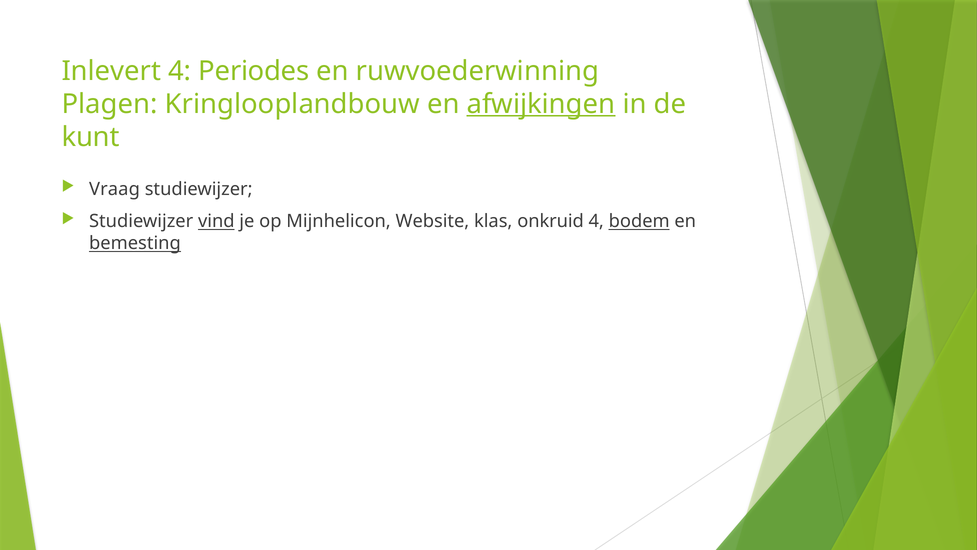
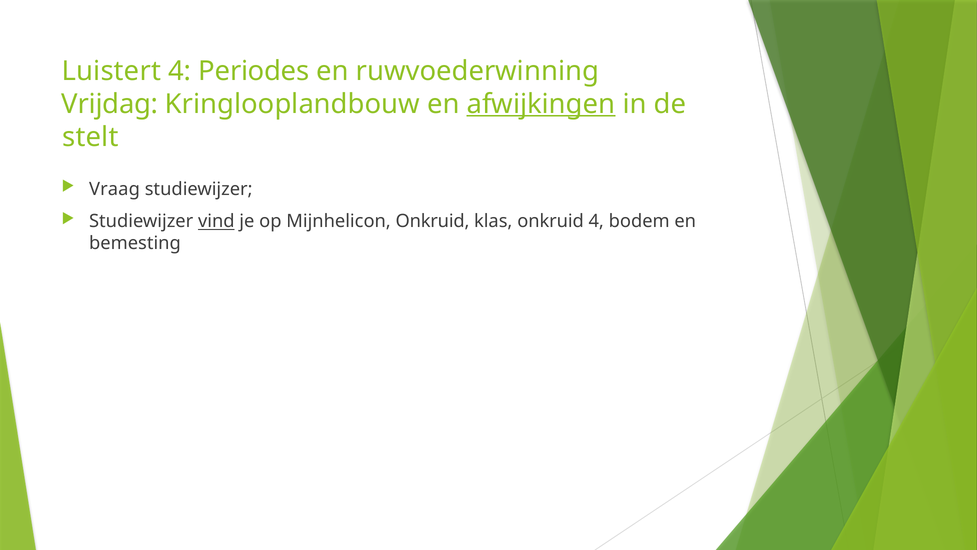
Inlevert: Inlevert -> Luistert
Plagen: Plagen -> Vrijdag
kunt: kunt -> stelt
Mijnhelicon Website: Website -> Onkruid
bodem underline: present -> none
bemesting underline: present -> none
